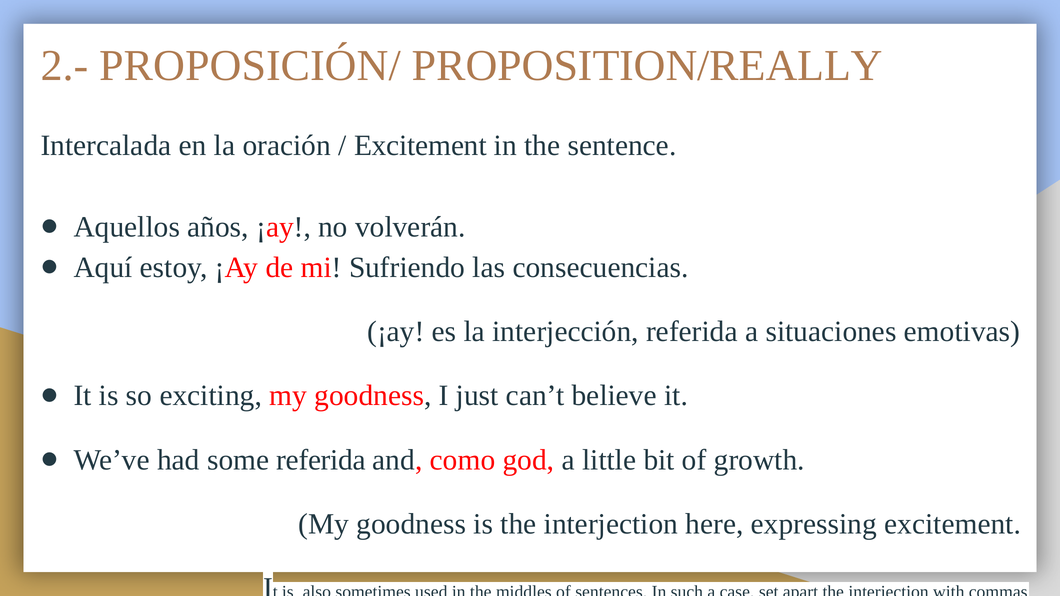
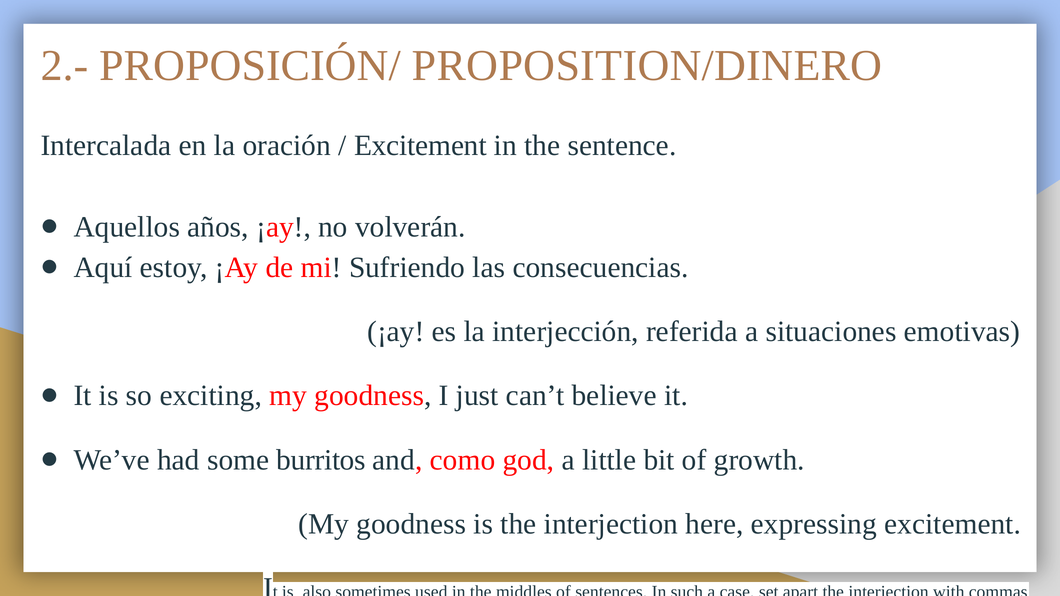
PROPOSITION/REALLY: PROPOSITION/REALLY -> PROPOSITION/DINERO
some referida: referida -> burritos
